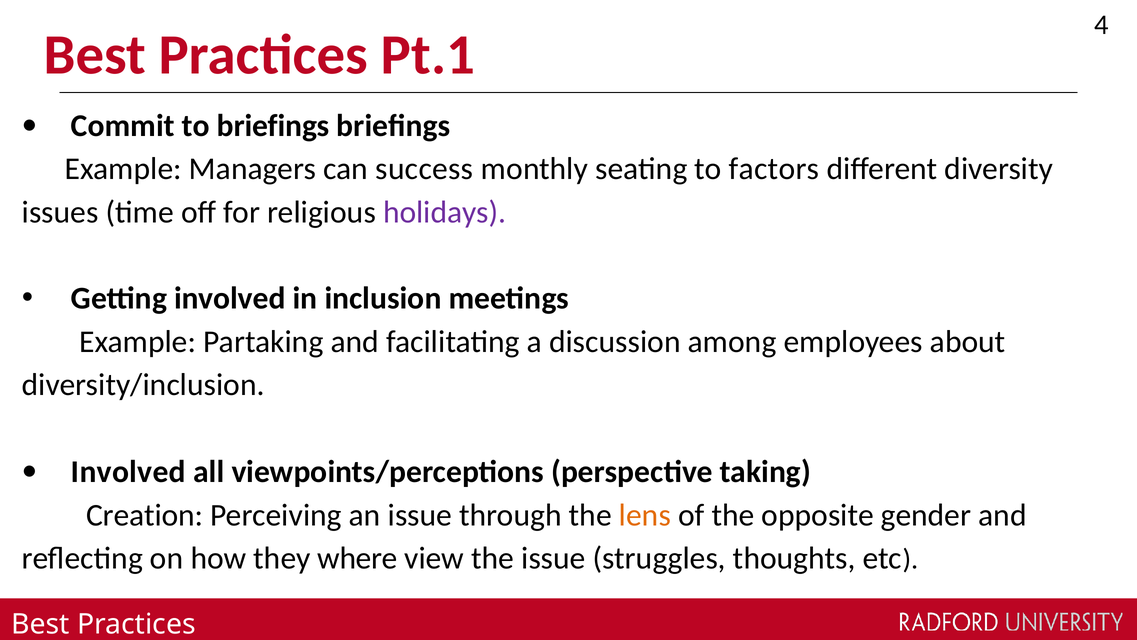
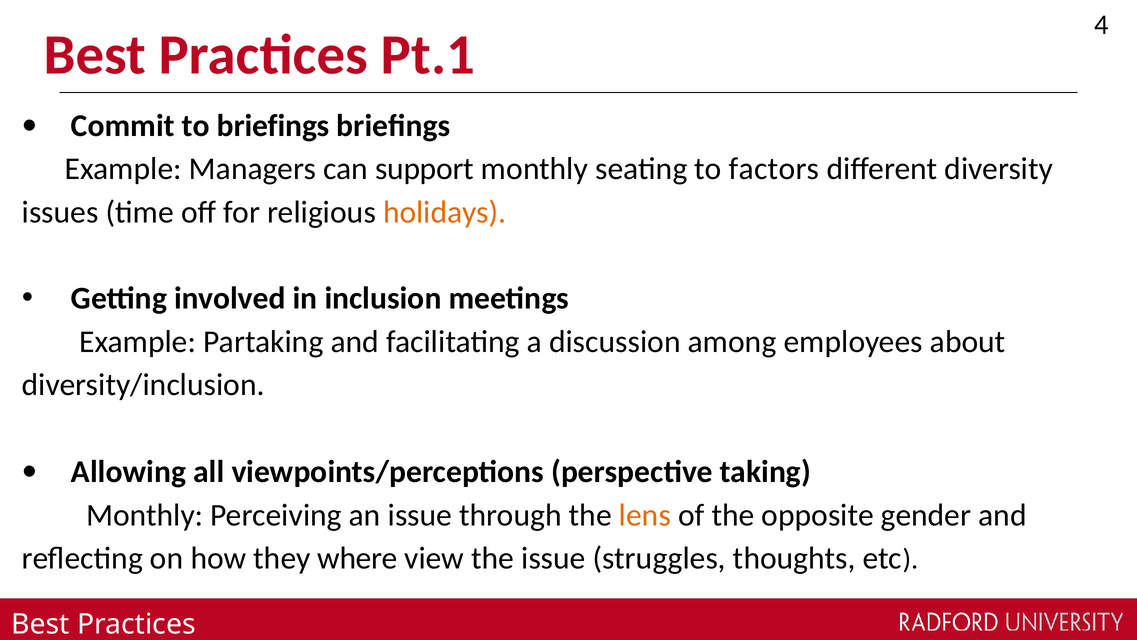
success: success -> support
holidays colour: purple -> orange
Involved at (128, 472): Involved -> Allowing
Creation at (145, 515): Creation -> Monthly
